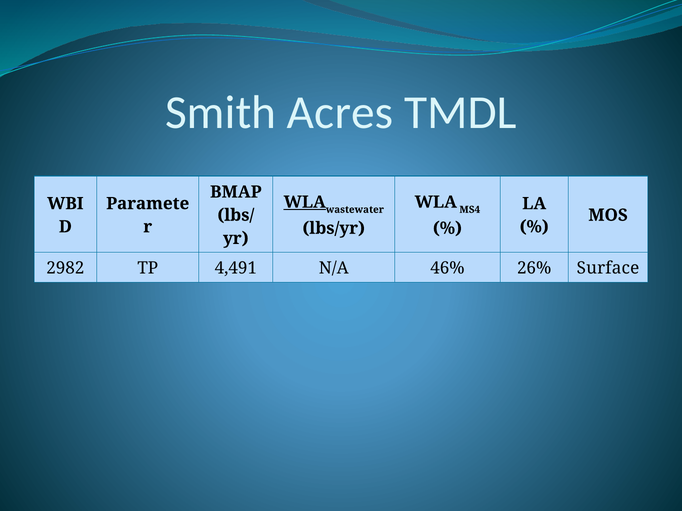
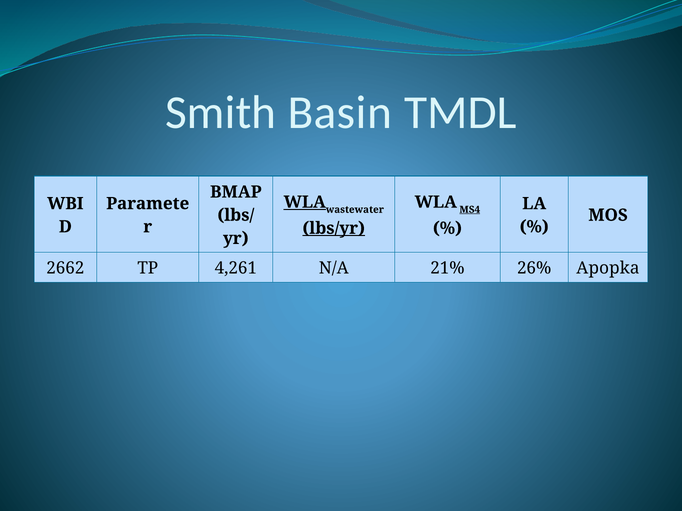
Acres: Acres -> Basin
MS4 underline: none -> present
lbs/yr underline: none -> present
2982: 2982 -> 2662
4,491: 4,491 -> 4,261
46%: 46% -> 21%
Surface: Surface -> Apopka
